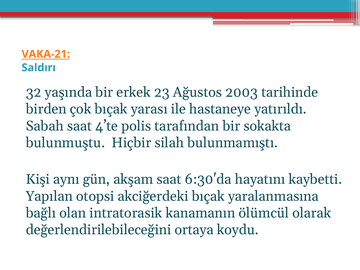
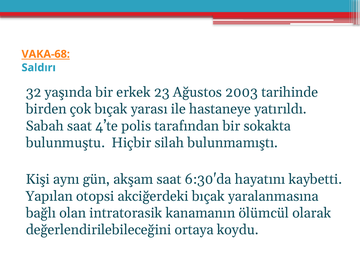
VAKA-21: VAKA-21 -> VAKA-68
